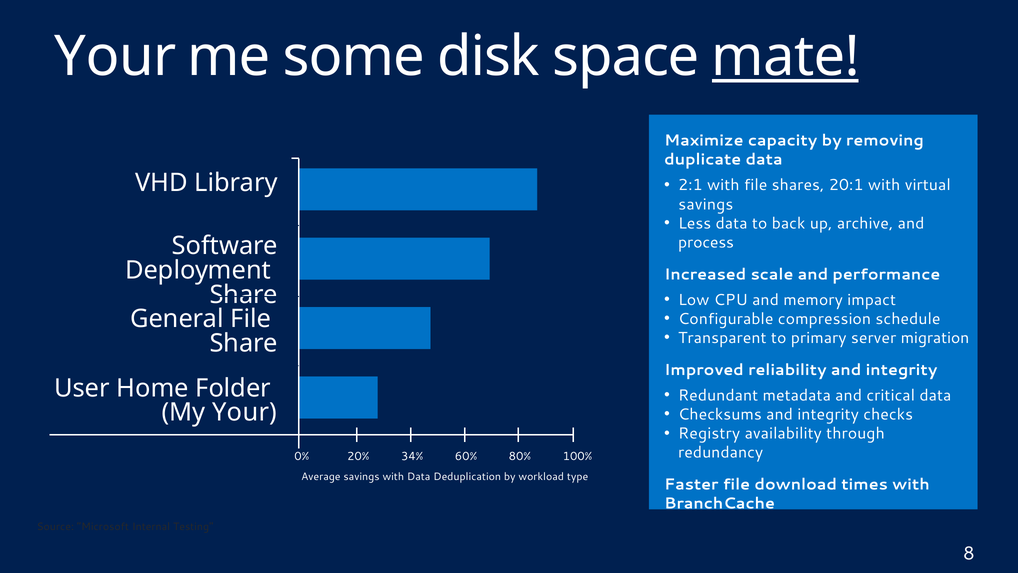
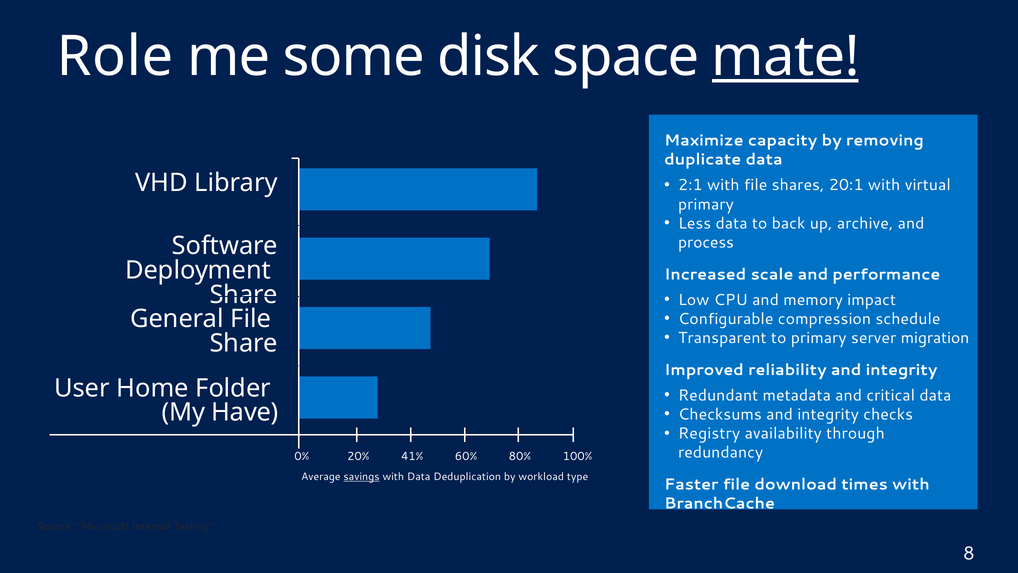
Your at (115, 57): Your -> Role
savings at (706, 204): savings -> primary
My Your: Your -> Have
34%: 34% -> 41%
savings at (362, 476) underline: none -> present
